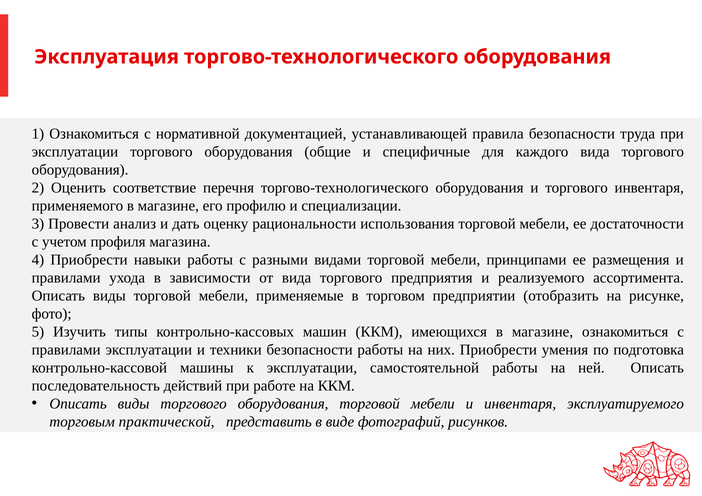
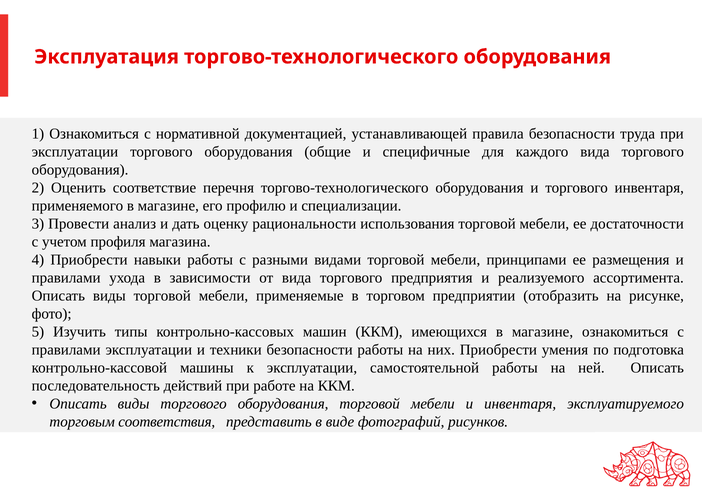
практической: практической -> соответствия
